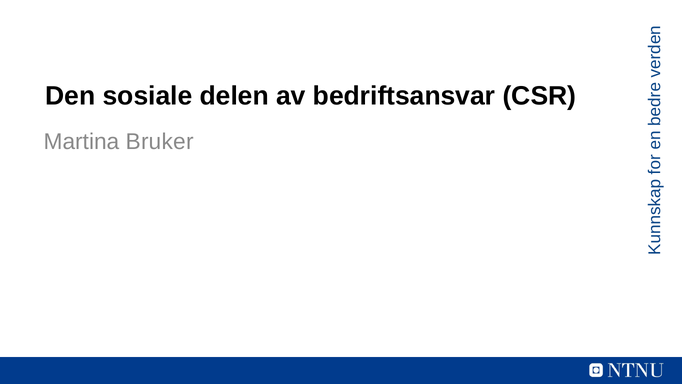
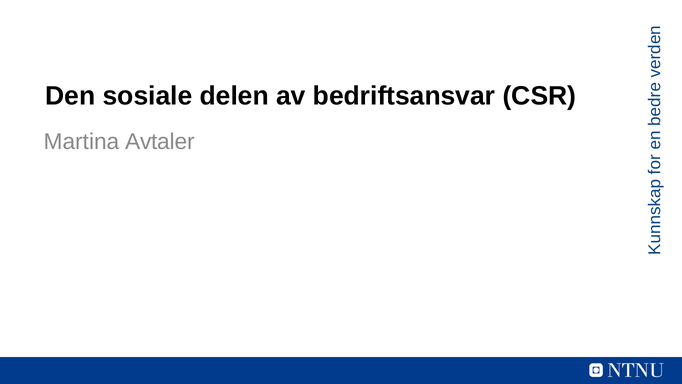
Bruker: Bruker -> Avtaler
